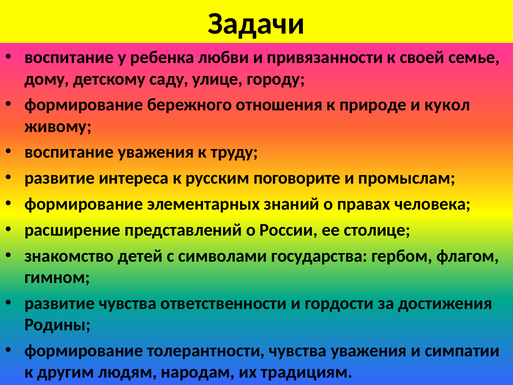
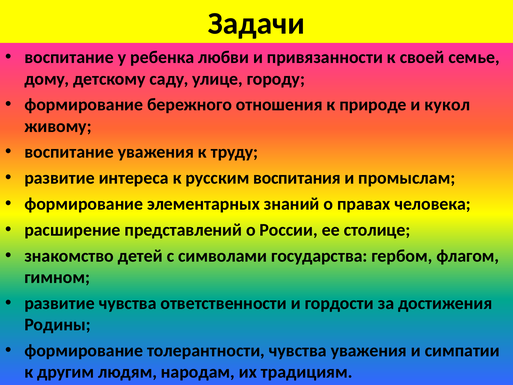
поговорите: поговорите -> воспитания
